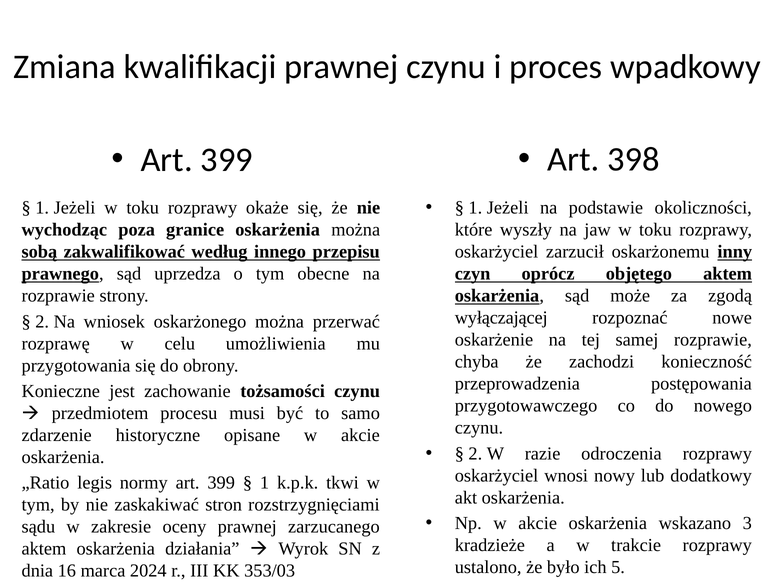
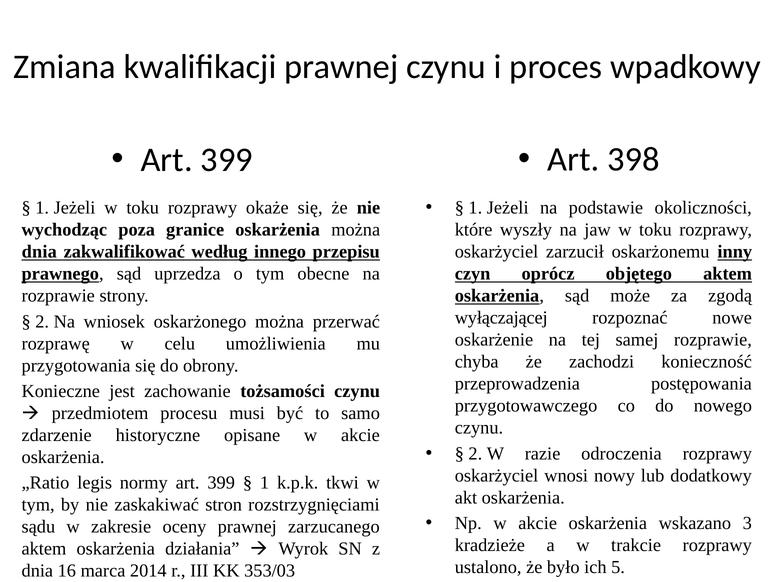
sobą at (39, 252): sobą -> dnia
2024: 2024 -> 2014
